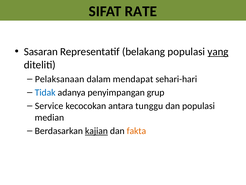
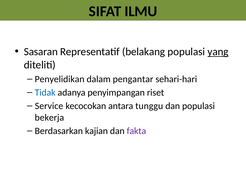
RATE: RATE -> ILMU
Pelaksanaan: Pelaksanaan -> Penyelidikan
mendapat: mendapat -> pengantar
grup: grup -> riset
median: median -> bekerja
kajian underline: present -> none
fakta colour: orange -> purple
